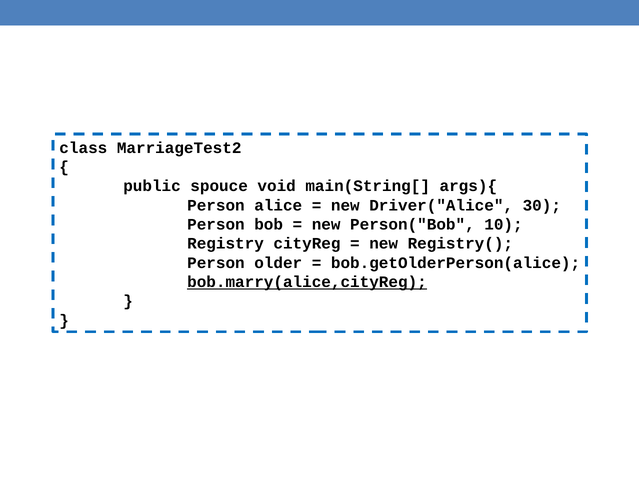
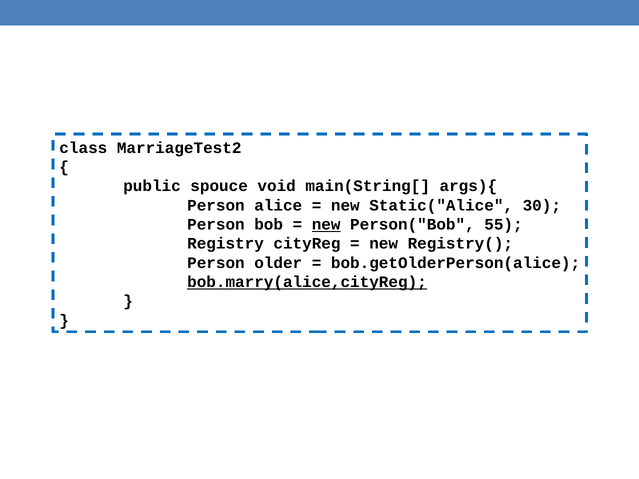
Driver("Alice: Driver("Alice -> Static("Alice
new at (326, 225) underline: none -> present
10: 10 -> 55
